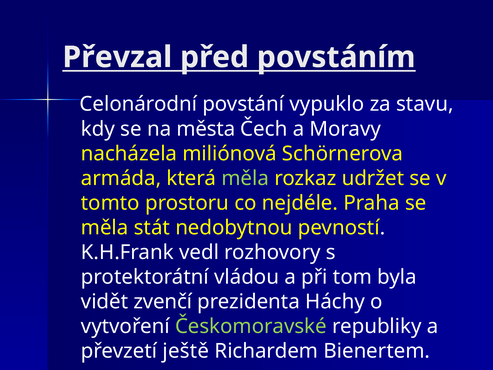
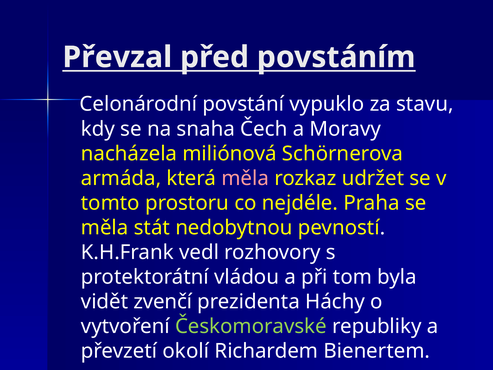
města: města -> snaha
měla at (245, 178) colour: light green -> pink
ještě: ještě -> okolí
